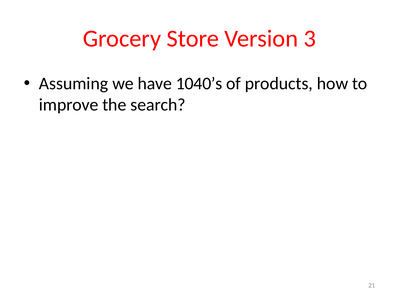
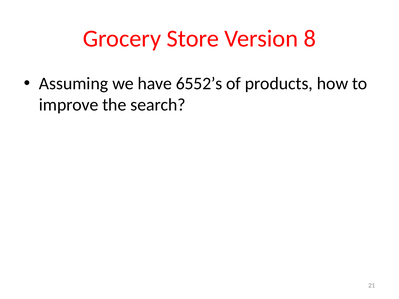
3: 3 -> 8
1040’s: 1040’s -> 6552’s
